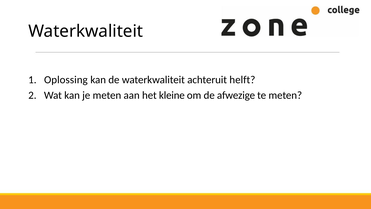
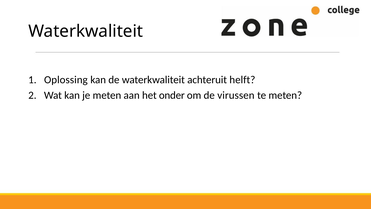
kleine: kleine -> onder
afwezige: afwezige -> virussen
